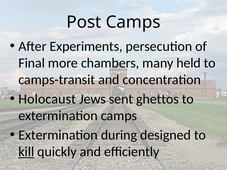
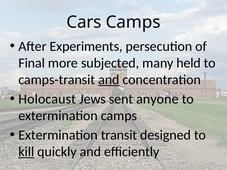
Post: Post -> Cars
chambers: chambers -> subjected
and at (109, 80) underline: none -> present
ghettos: ghettos -> anyone
during: during -> transit
